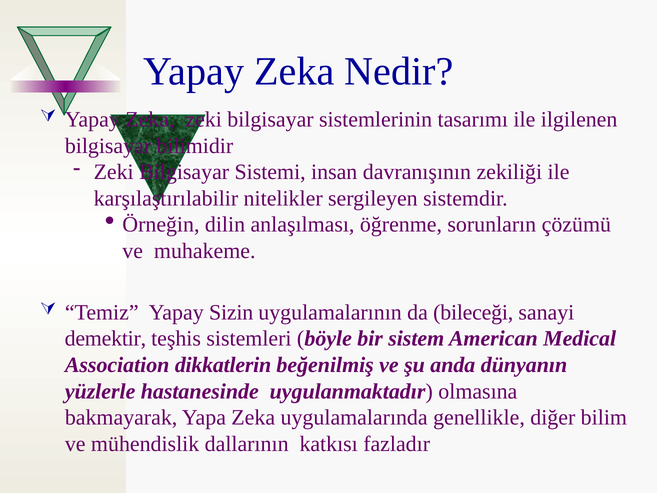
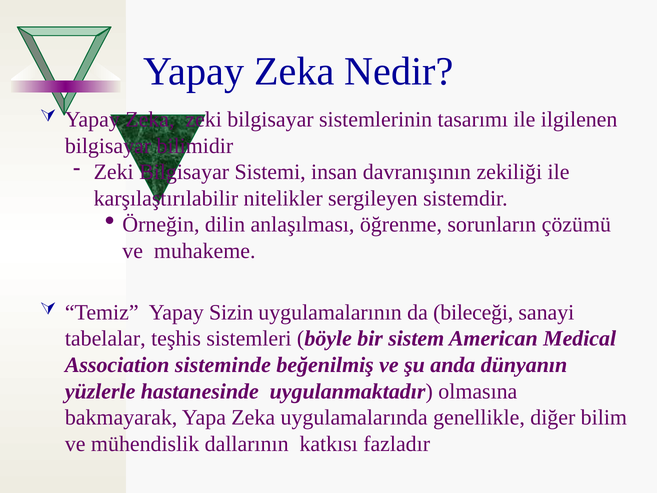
demektir: demektir -> tabelalar
dikkatlerin: dikkatlerin -> sisteminde
